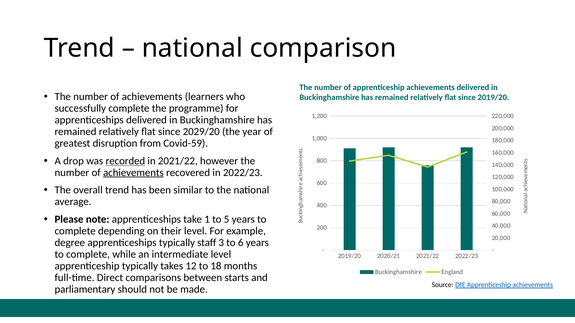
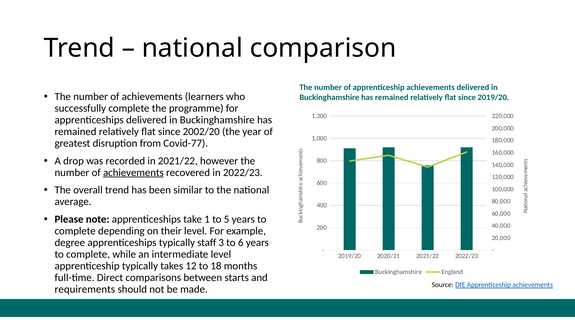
2029/20: 2029/20 -> 2002/20
Covid-59: Covid-59 -> Covid-77
recorded underline: present -> none
parliamentary: parliamentary -> requirements
